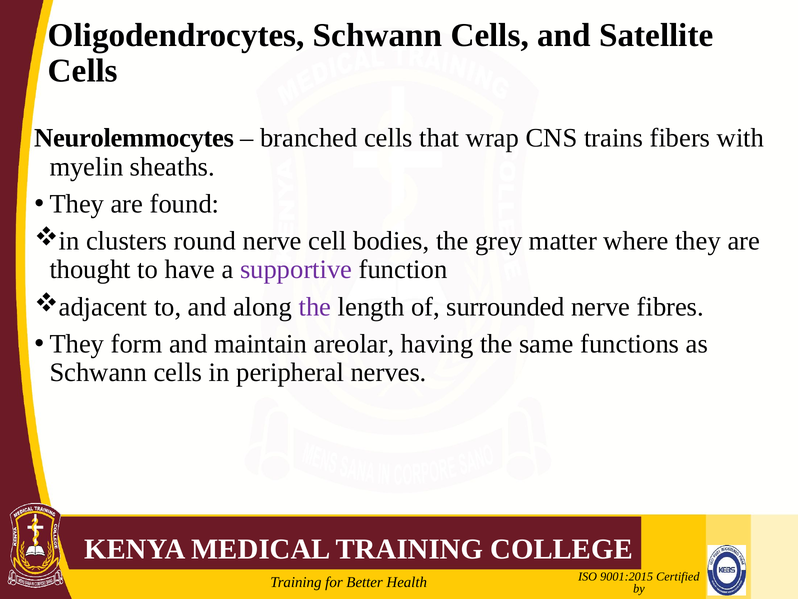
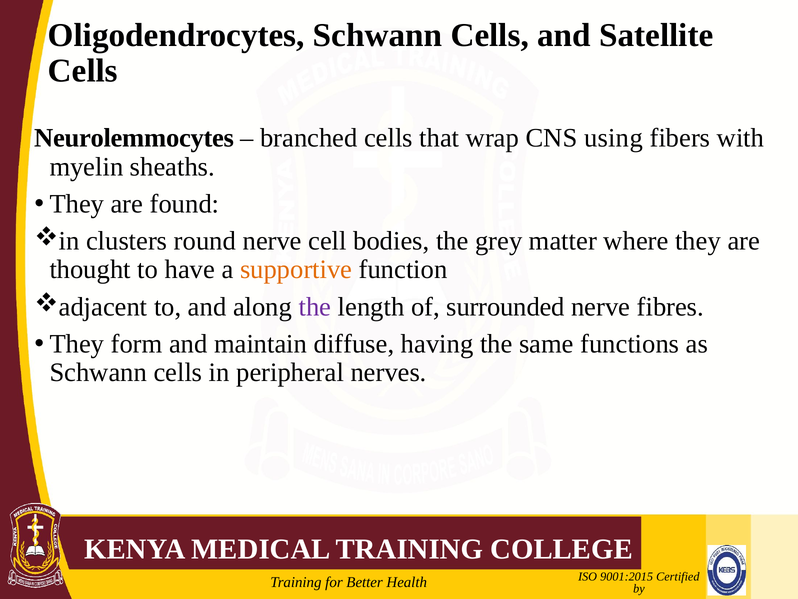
trains: trains -> using
supportive colour: purple -> orange
areolar: areolar -> diffuse
